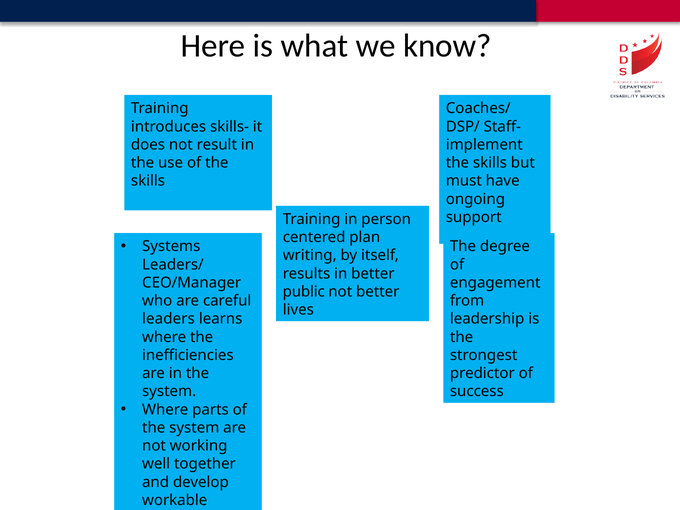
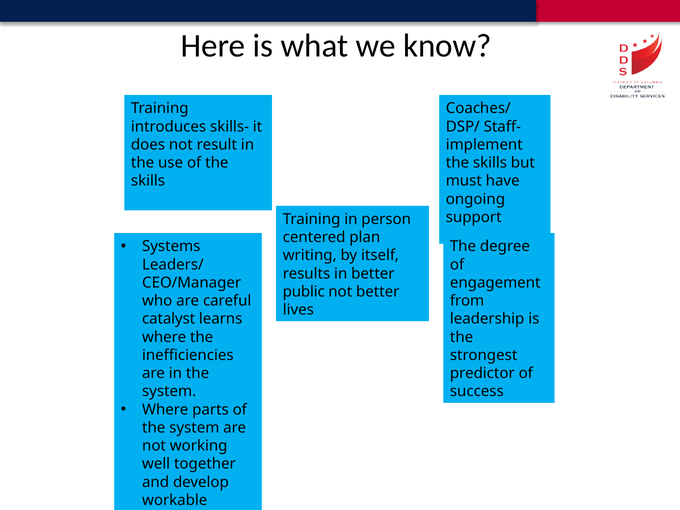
leaders: leaders -> catalyst
